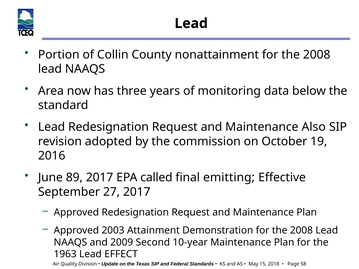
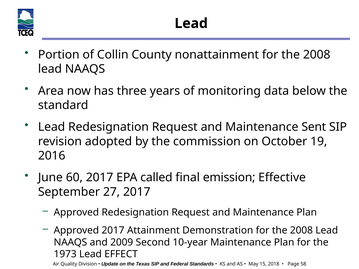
Also: Also -> Sent
89: 89 -> 60
emitting: emitting -> emission
Approved 2003: 2003 -> 2017
1963: 1963 -> 1973
